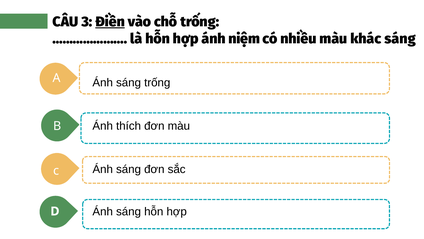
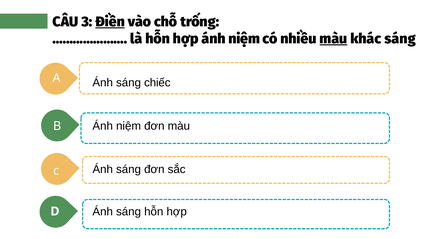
màu at (333, 39) underline: none -> present
sáng trống: trống -> chiếc
thích at (129, 126): thích -> niệm
